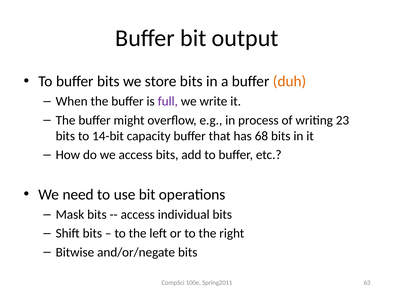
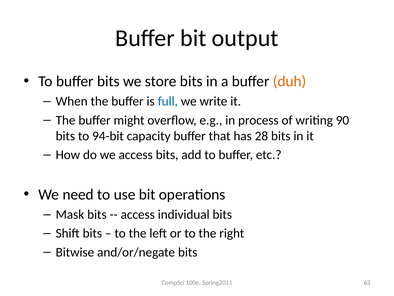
full colour: purple -> blue
23: 23 -> 90
14-bit: 14-bit -> 94-bit
68: 68 -> 28
